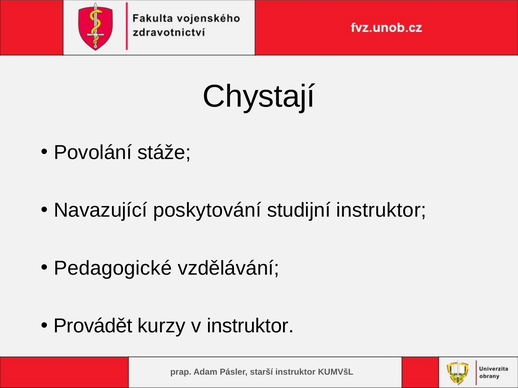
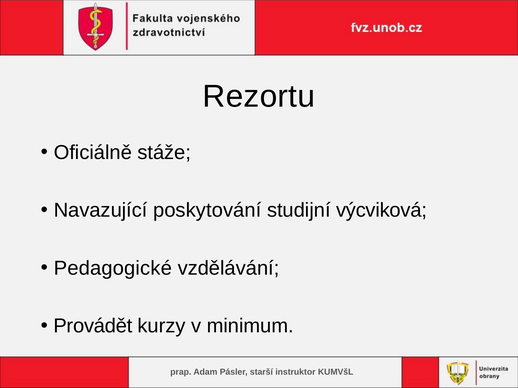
Chystají: Chystají -> Rezortu
Povolání: Povolání -> Oficiálně
studijní instruktor: instruktor -> výcviková
v instruktor: instruktor -> minimum
